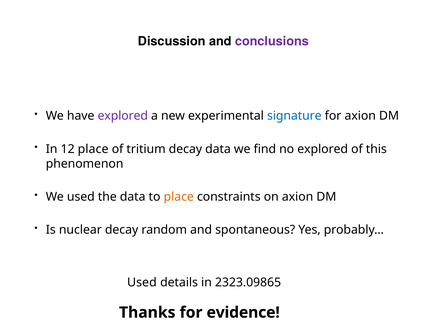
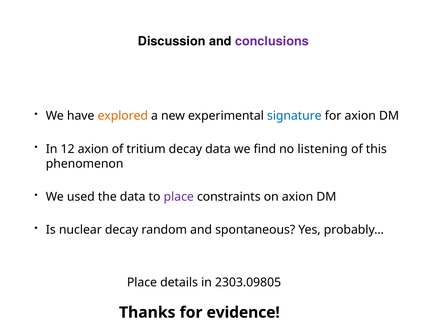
explored at (123, 116) colour: purple -> orange
12 place: place -> axion
no explored: explored -> listening
place at (179, 196) colour: orange -> purple
Used at (142, 282): Used -> Place
2323.09865: 2323.09865 -> 2303.09805
